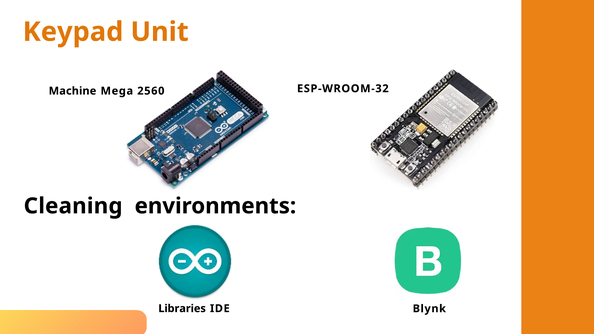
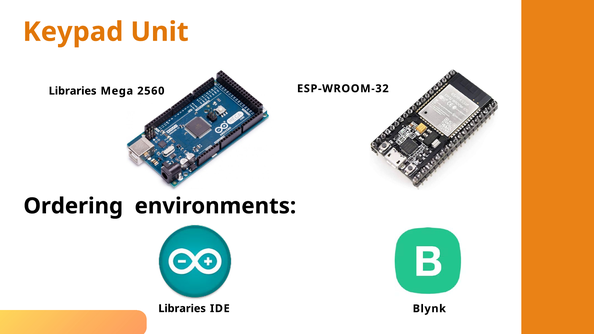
Machine at (73, 91): Machine -> Libraries
Cleaning: Cleaning -> Ordering
